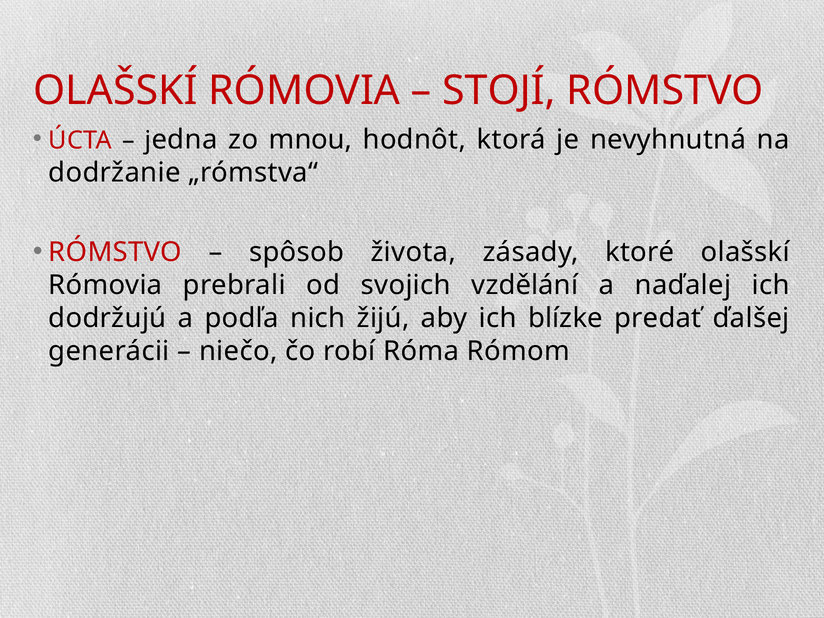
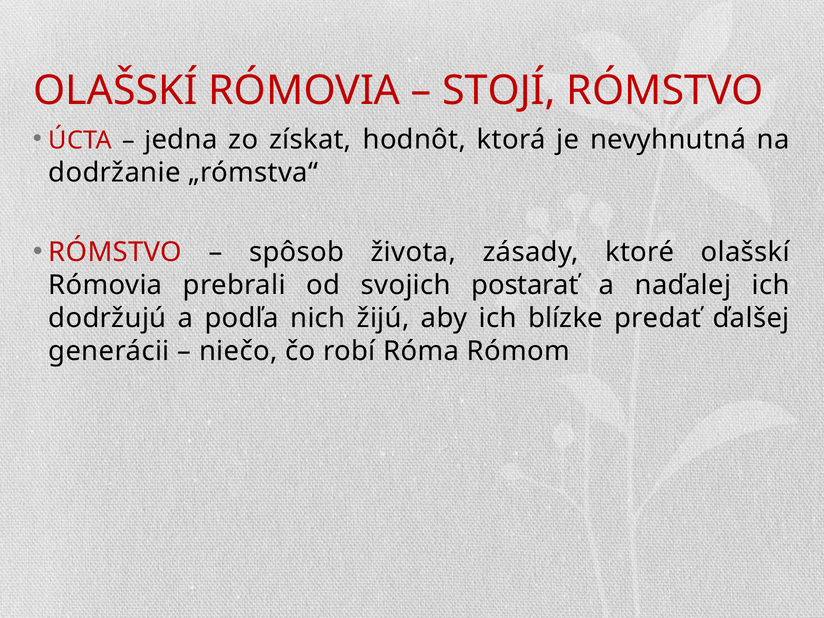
mnou: mnou -> získat
vzdělání: vzdělání -> postarať
